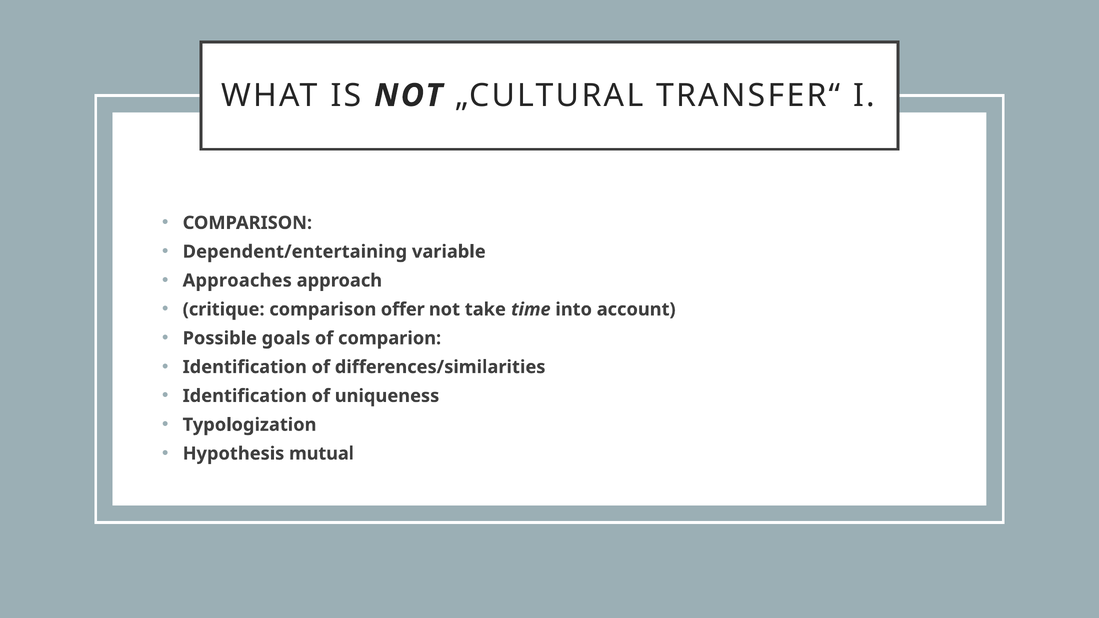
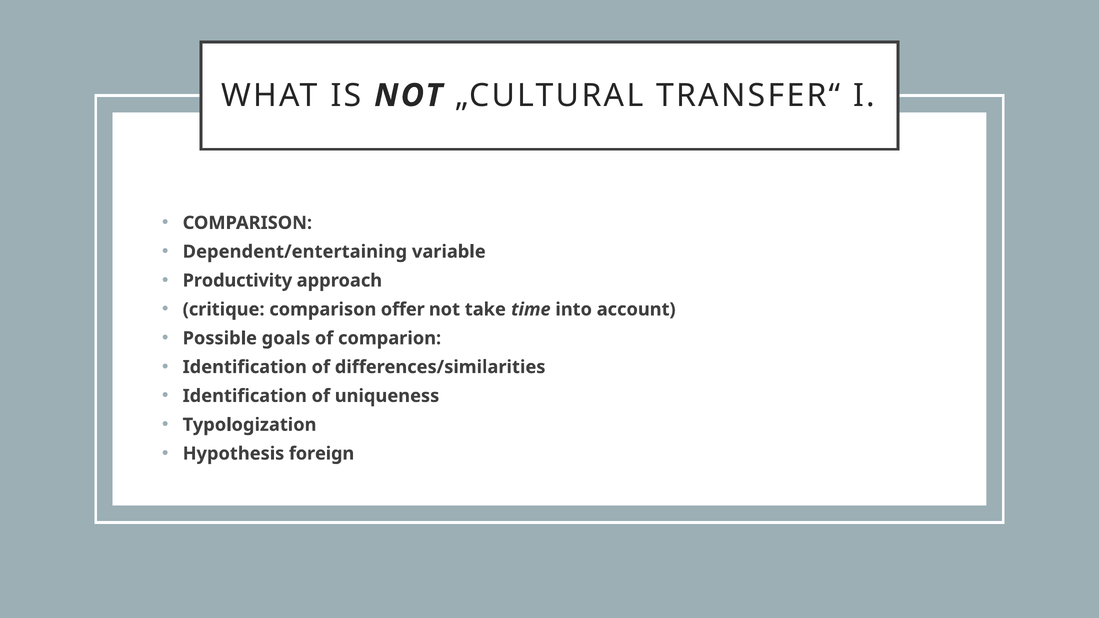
Approaches: Approaches -> Productivity
mutual: mutual -> foreign
